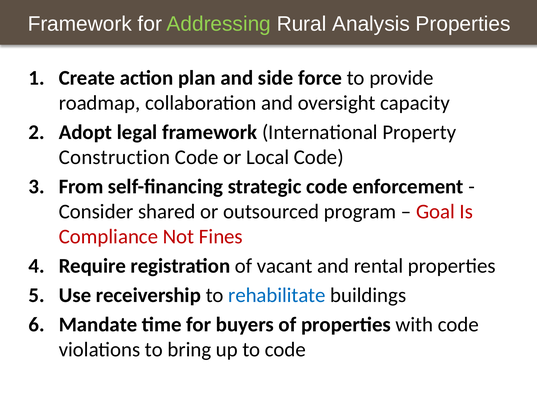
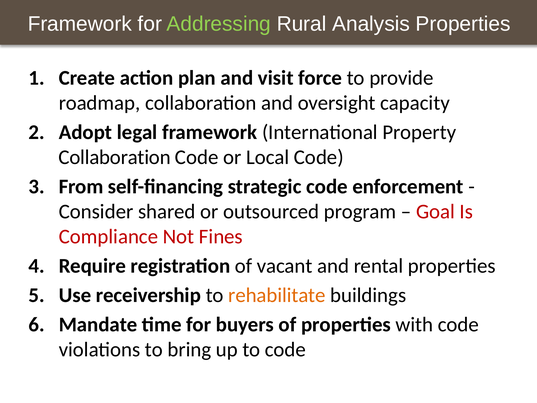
side: side -> visit
Construction at (114, 157): Construction -> Collaboration
rehabilitate colour: blue -> orange
